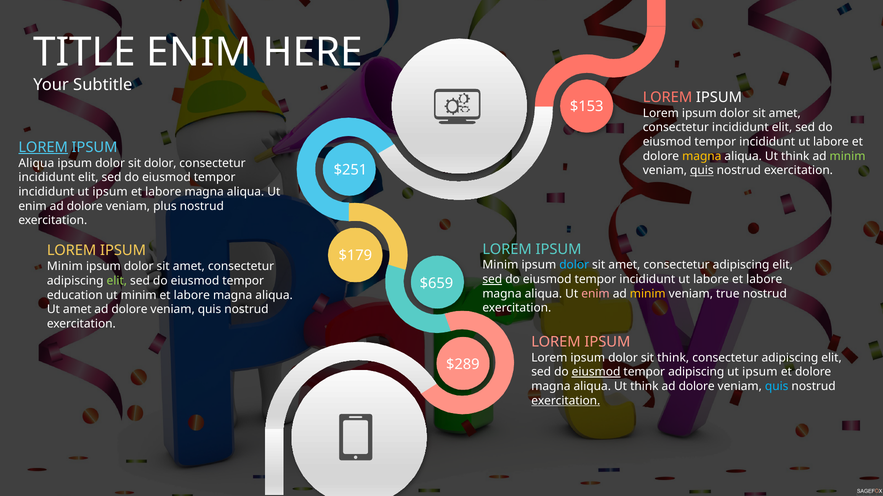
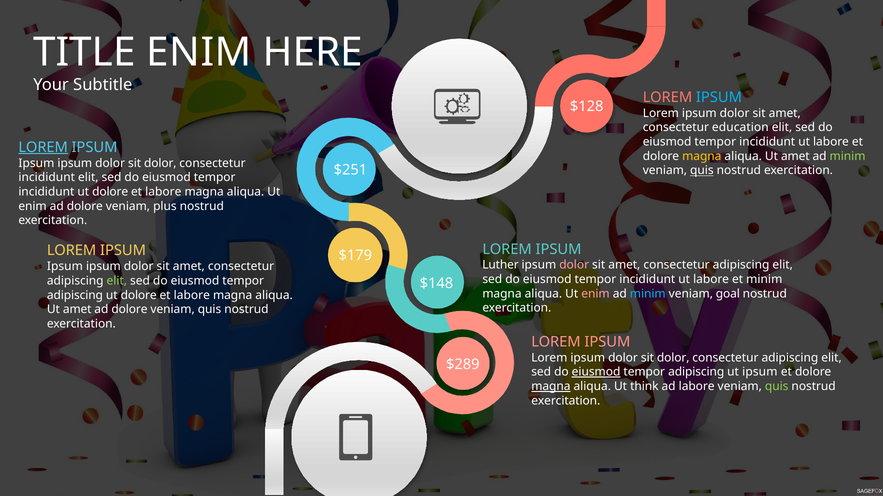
IPSUM at (719, 98) colour: white -> light blue
$153: $153 -> $128
incididunt at (740, 128): incididunt -> education
think at (795, 156): think -> amet
Aliqua at (36, 163): Aliqua -> Ipsum
incididunt ut ipsum: ipsum -> dolore
Minim at (500, 265): Minim -> Luther
dolor at (574, 265) colour: light blue -> pink
Minim at (65, 267): Minim -> Ipsum
sed at (492, 280) underline: present -> none
labore et labore: labore -> minim
$659: $659 -> $148
minim at (648, 294) colour: yellow -> light blue
true: true -> goal
education at (75, 296): education -> adipiscing
minim at (139, 296): minim -> dolore
think at (673, 358): think -> dolor
magna at (551, 387) underline: none -> present
dolore at (697, 387): dolore -> labore
quis at (777, 387) colour: light blue -> light green
exercitation at (566, 401) underline: present -> none
